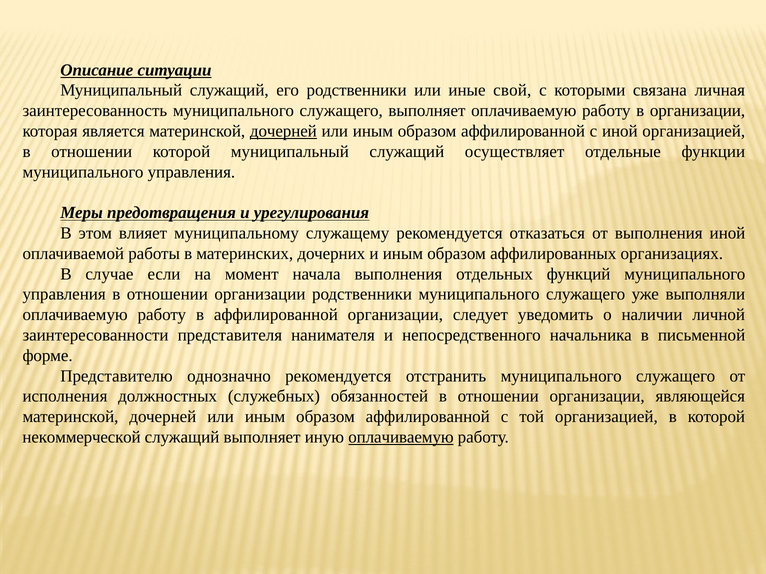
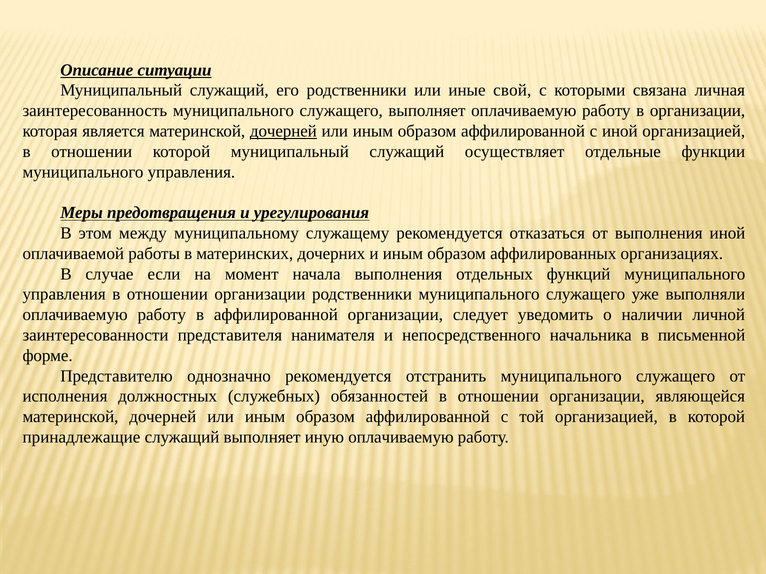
влияет: влияет -> между
некоммерческой: некоммерческой -> принадлежащие
оплачиваемую at (401, 437) underline: present -> none
